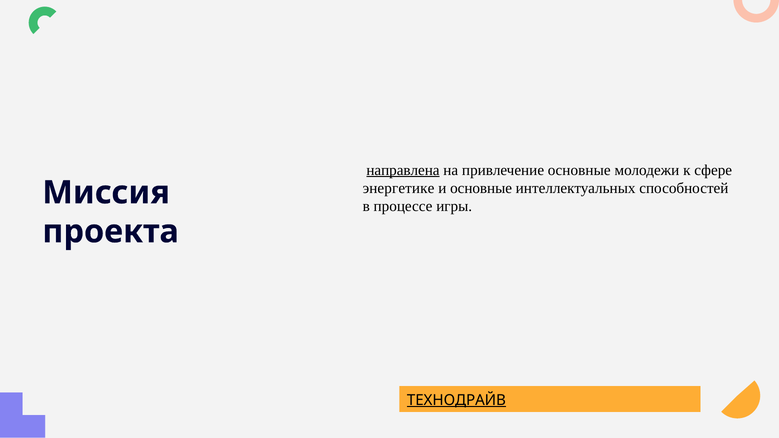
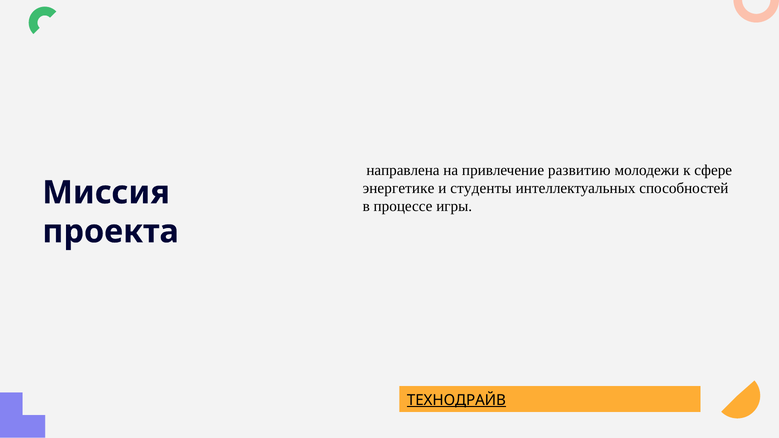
направлена underline: present -> none
привлечение основные: основные -> развитию
и основные: основные -> студенты
